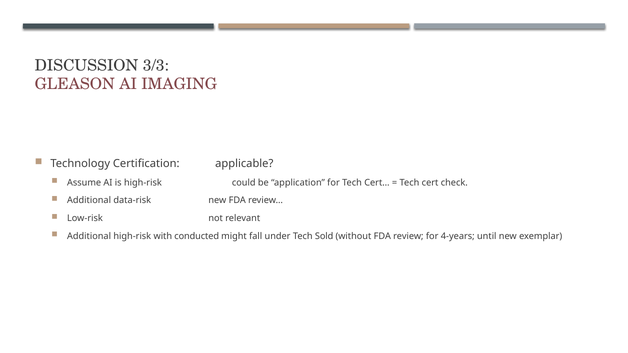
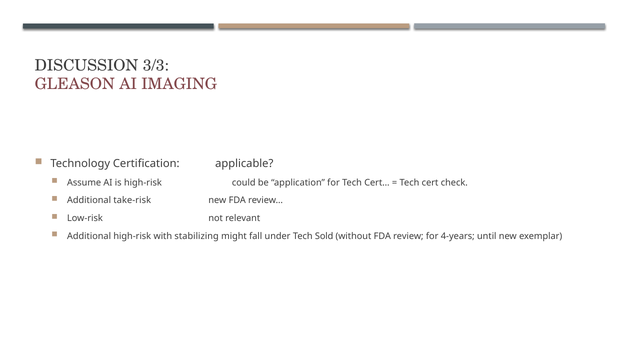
data-risk: data-risk -> take-risk
conducted: conducted -> stabilizing
